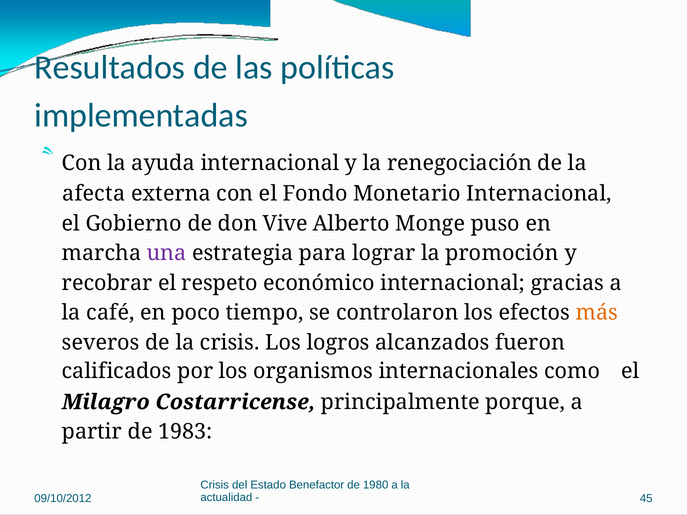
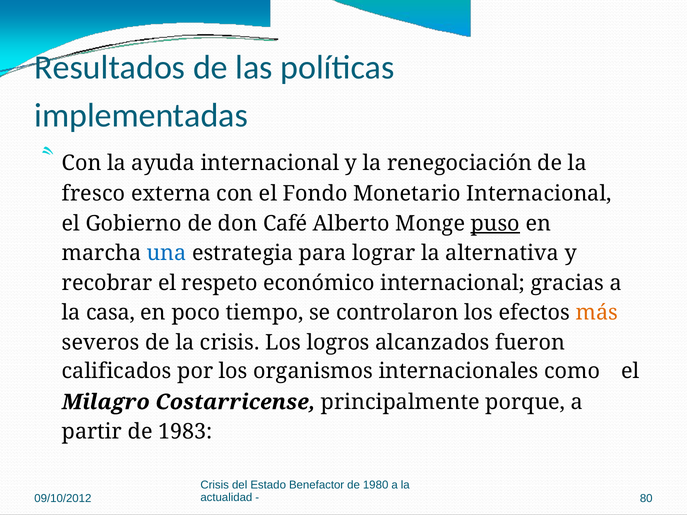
afecta: afecta -> fresco
Vive: Vive -> Café
puso underline: none -> present
una colour: purple -> blue
promoción: promoción -> alternativa
café: café -> casa
45: 45 -> 80
